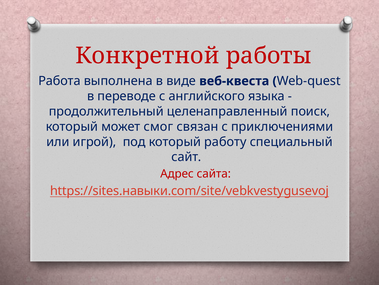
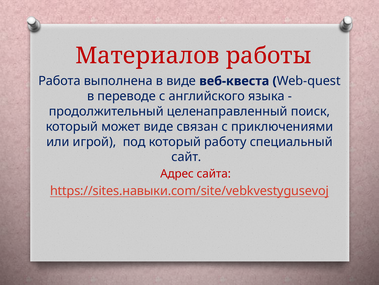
Конкретной: Конкретной -> Материалов
может смог: смог -> виде
